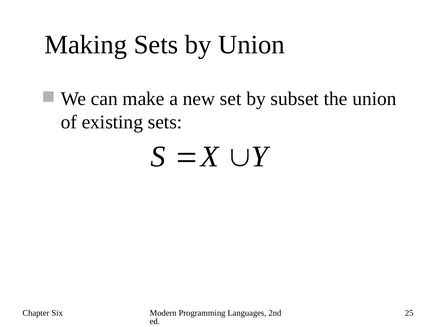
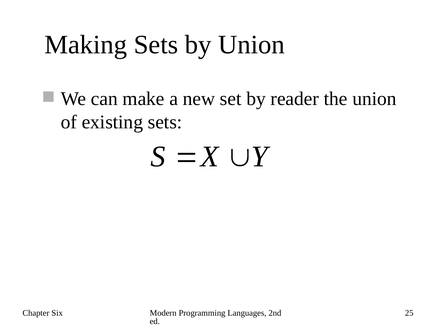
subset: subset -> reader
